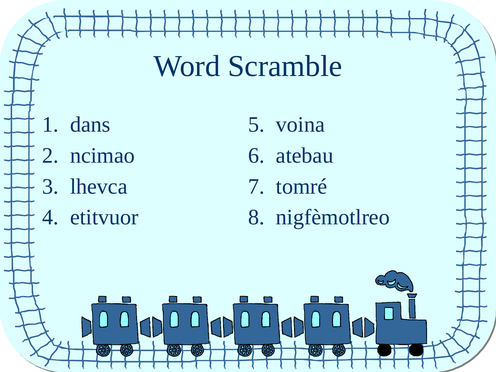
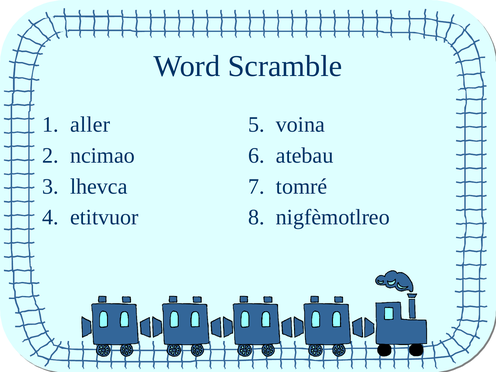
dans: dans -> aller
